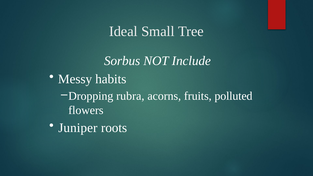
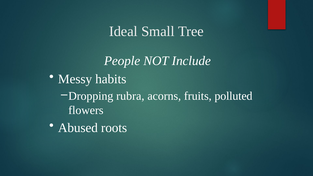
Sorbus: Sorbus -> People
Juniper: Juniper -> Abused
